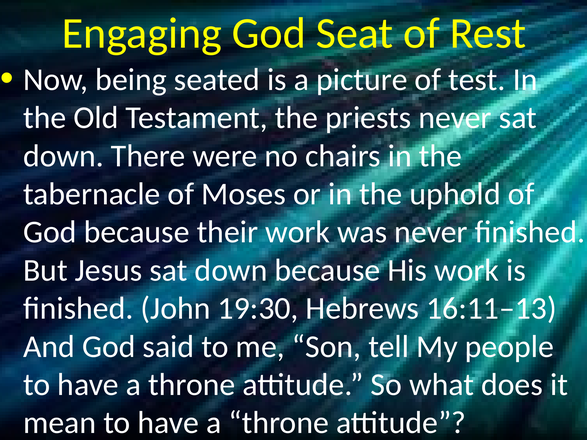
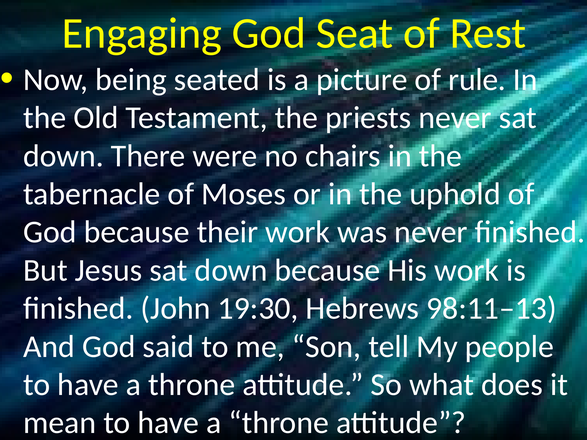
test: test -> rule
16:11–13: 16:11–13 -> 98:11–13
